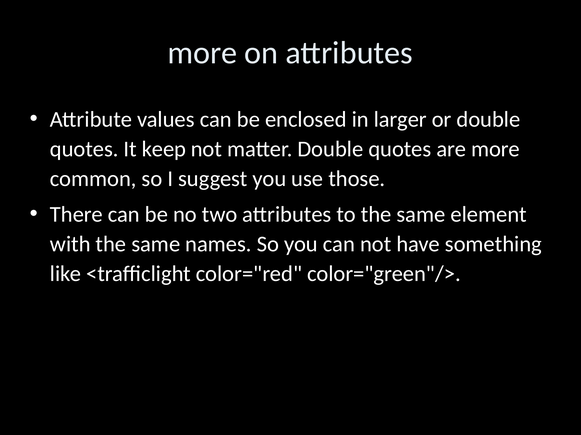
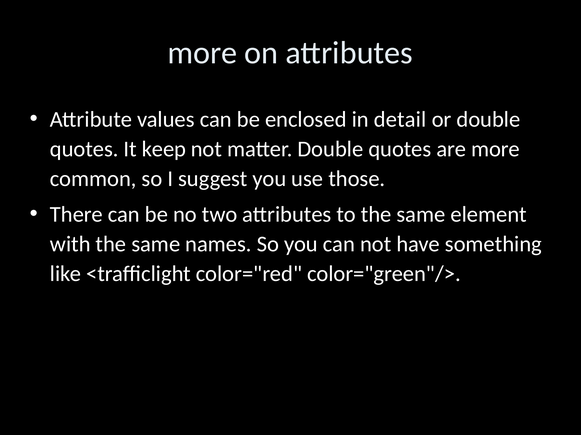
larger: larger -> detail
